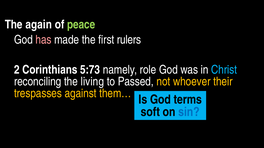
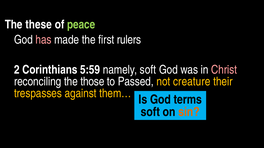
again: again -> these
5:73: 5:73 -> 5:59
namely role: role -> soft
Christ colour: light blue -> pink
living: living -> those
whoever: whoever -> creature
sin colour: blue -> orange
